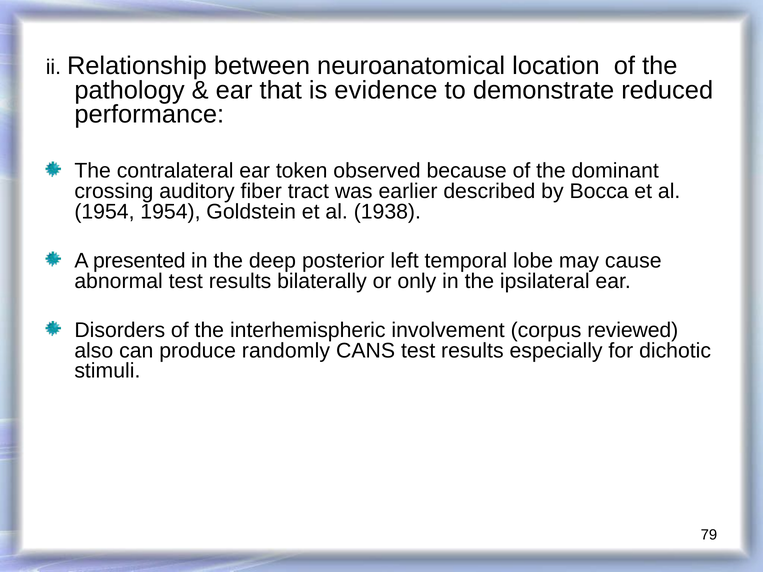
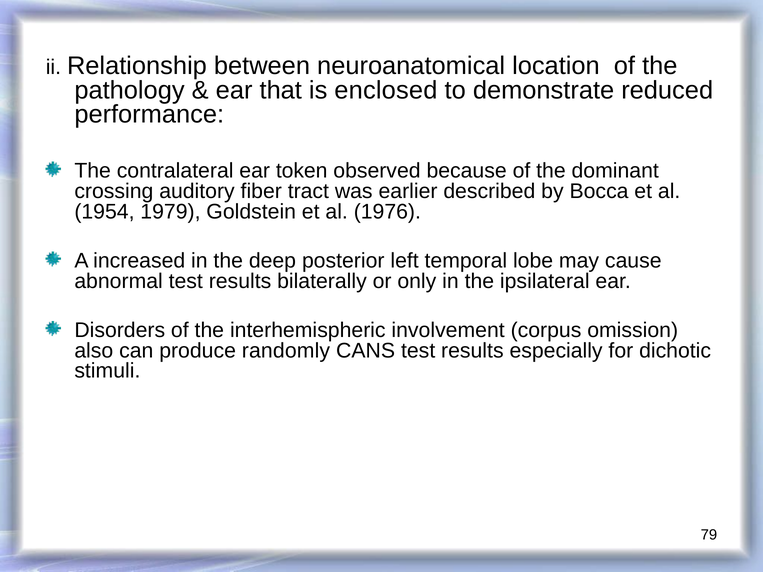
evidence: evidence -> enclosed
1954 1954: 1954 -> 1979
1938: 1938 -> 1976
presented: presented -> increased
reviewed: reviewed -> omission
